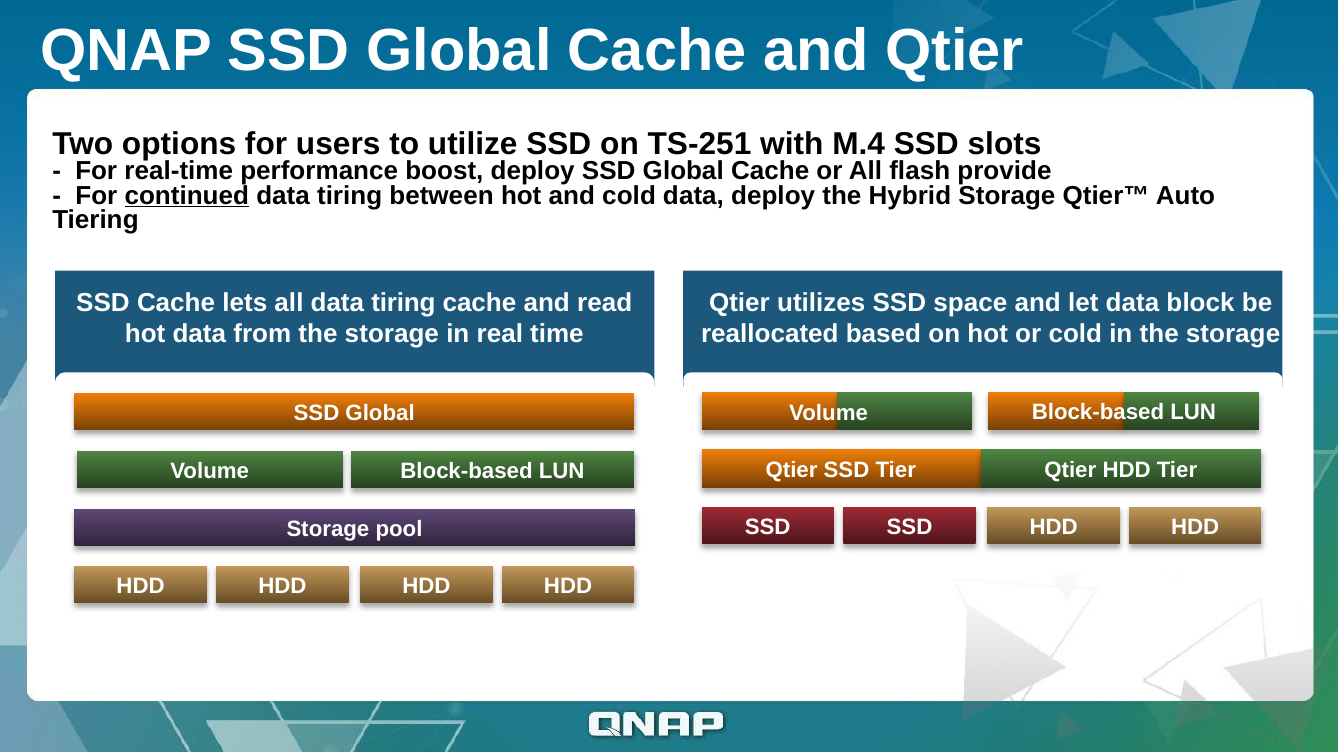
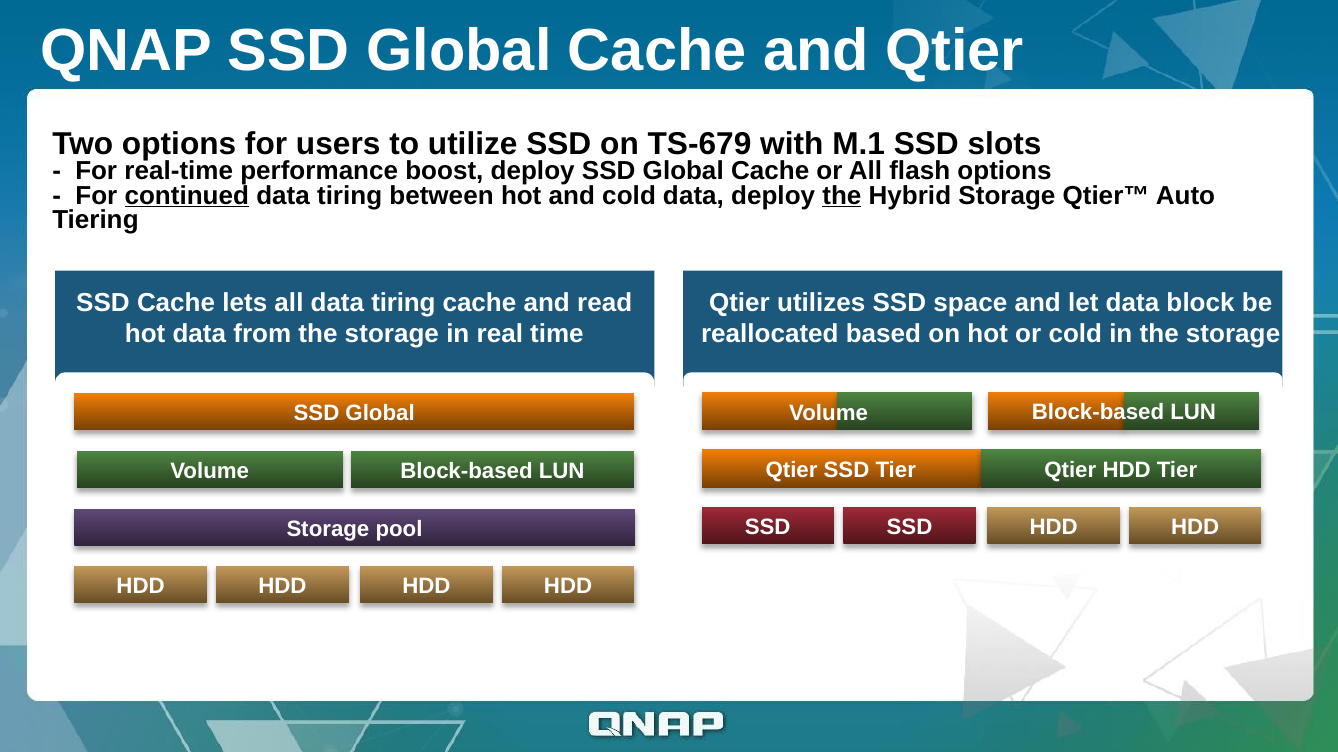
TS-251: TS-251 -> TS-679
M.4: M.4 -> M.1
flash provide: provide -> options
the at (842, 196) underline: none -> present
